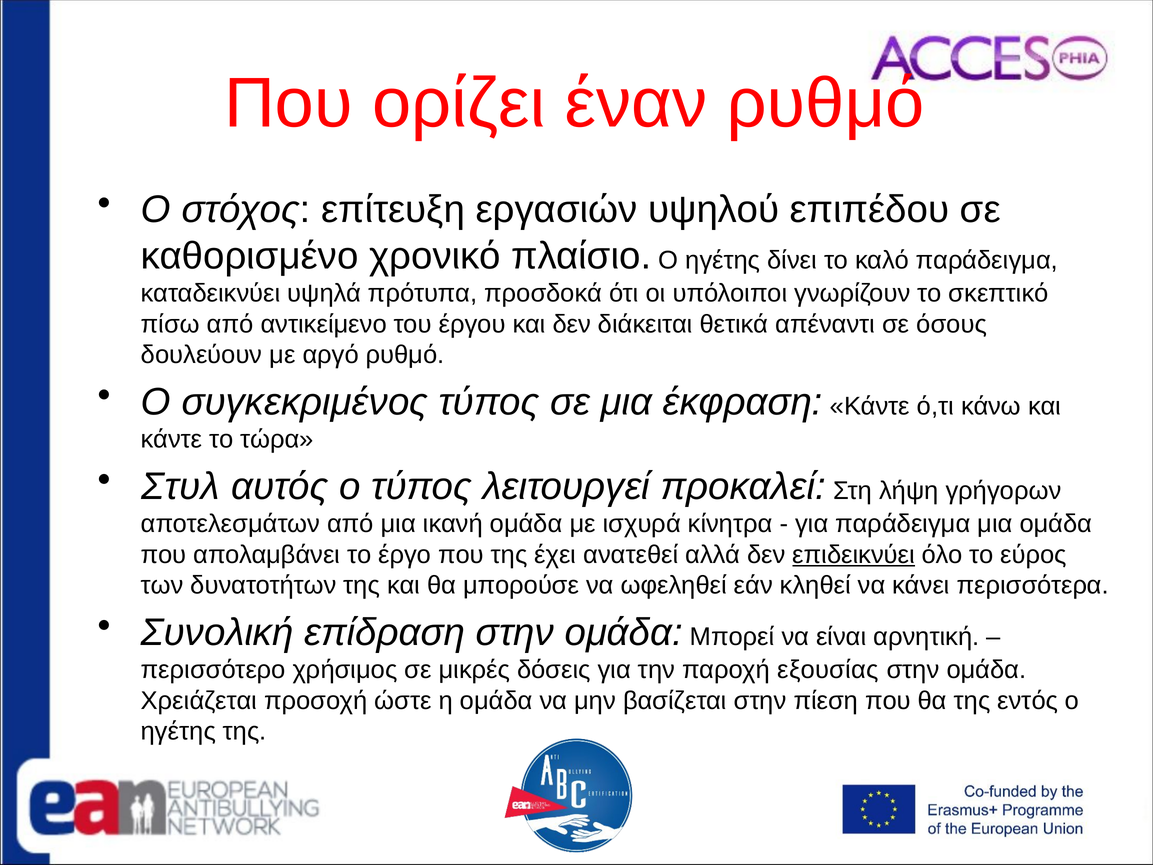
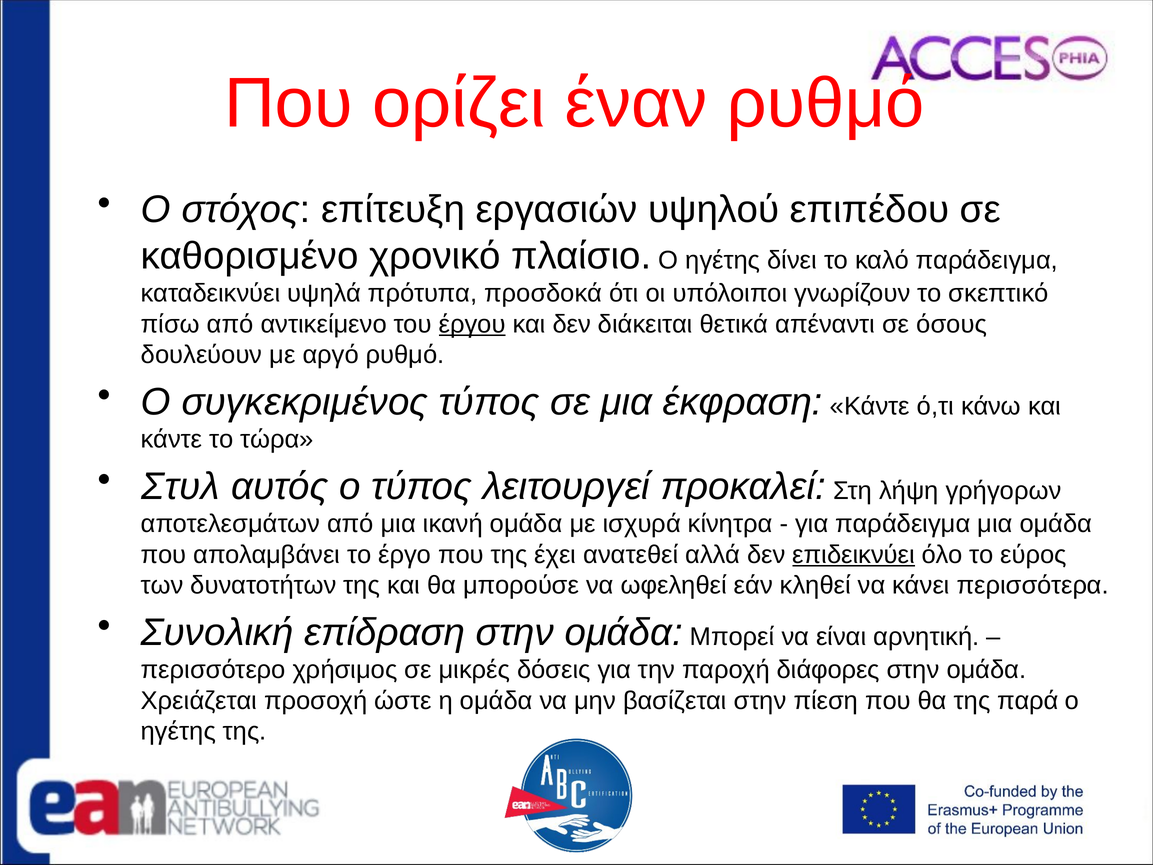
έργου underline: none -> present
εξουσίας: εξουσίας -> διάφορες
εντός: εντός -> παρά
